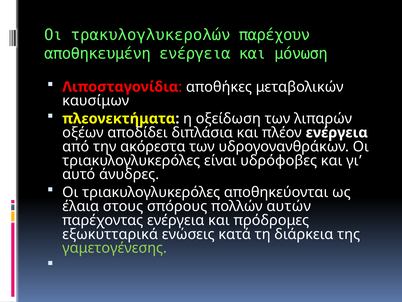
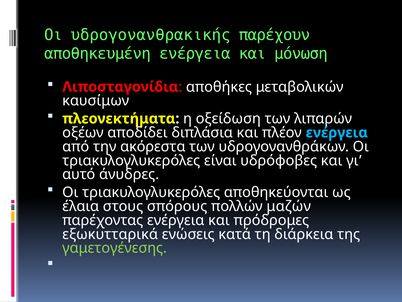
τρακυλογλυκερολών: τρακυλογλυκερολών -> υδρογονανθρακικής
ενέργεια at (337, 132) colour: white -> light blue
αυτών: αυτών -> μαζών
